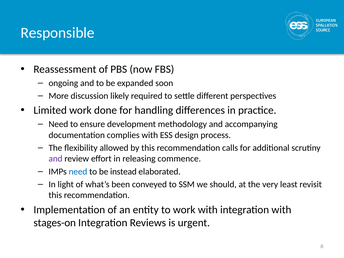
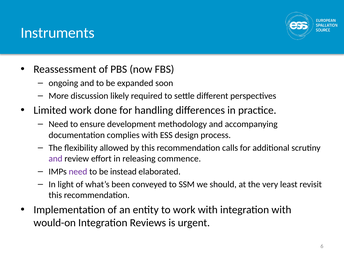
Responsible: Responsible -> Instruments
need at (78, 172) colour: blue -> purple
stages-on: stages-on -> would-on
